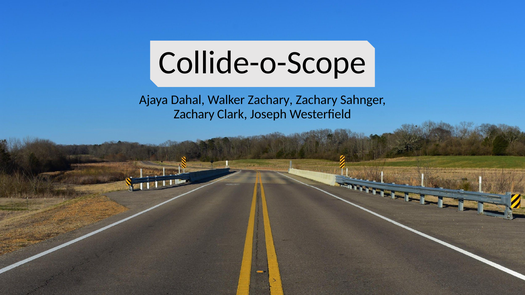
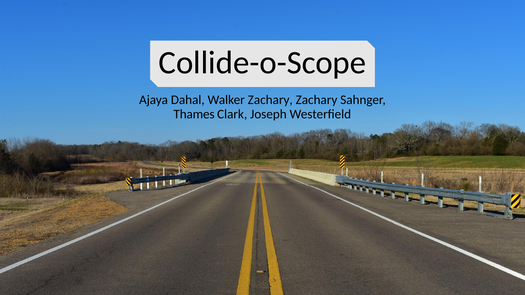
Zachary at (194, 114): Zachary -> Thames
